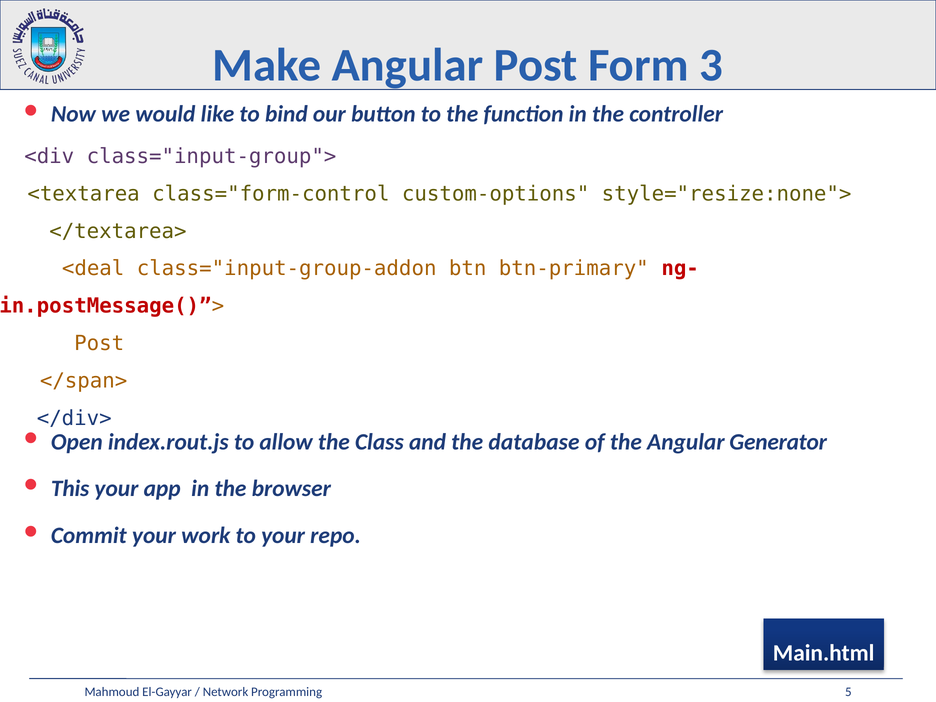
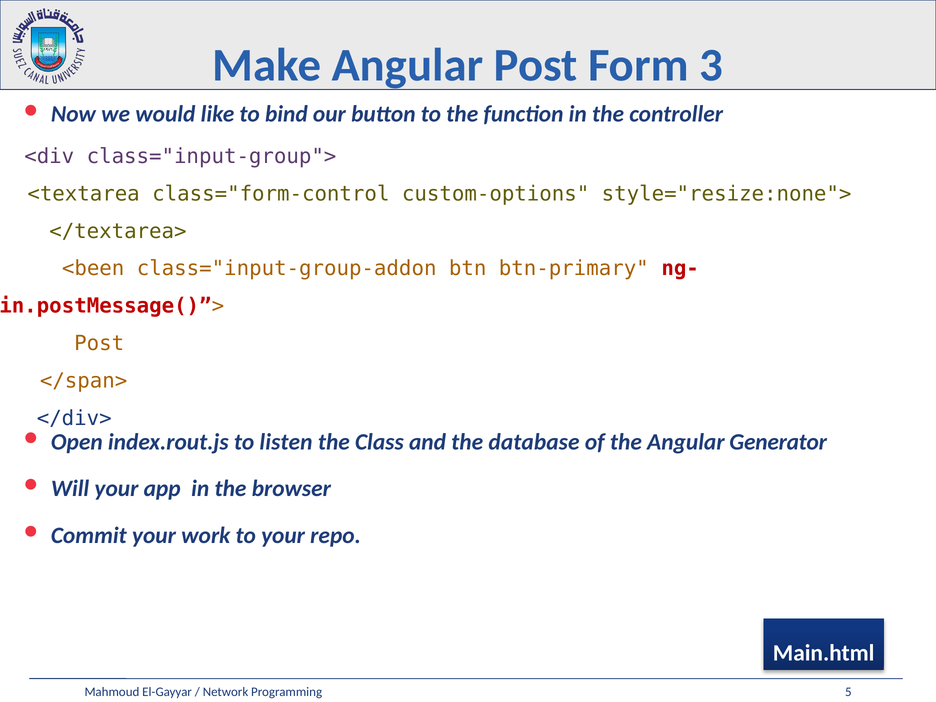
<deal: <deal -> <been
allow: allow -> listen
This: This -> Will
